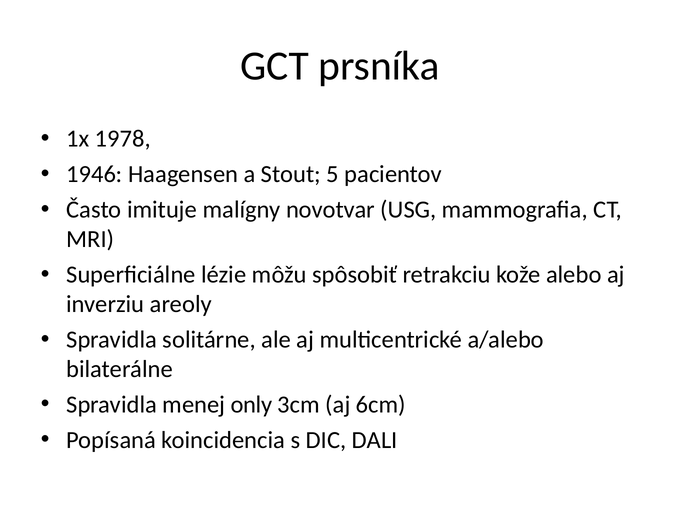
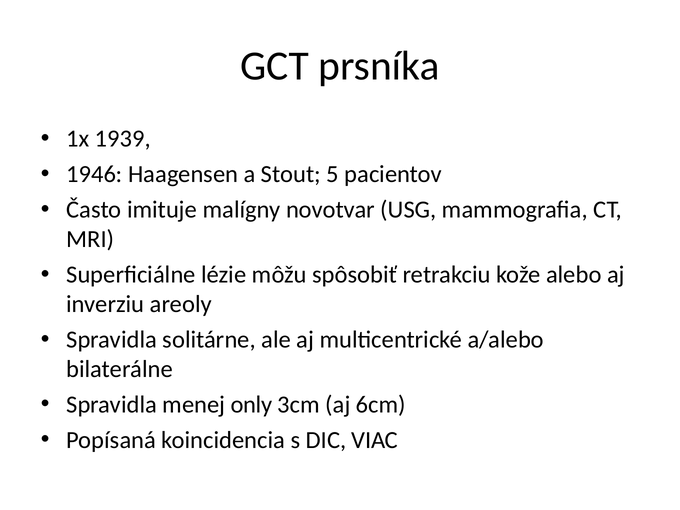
1978: 1978 -> 1939
DALI: DALI -> VIAC
